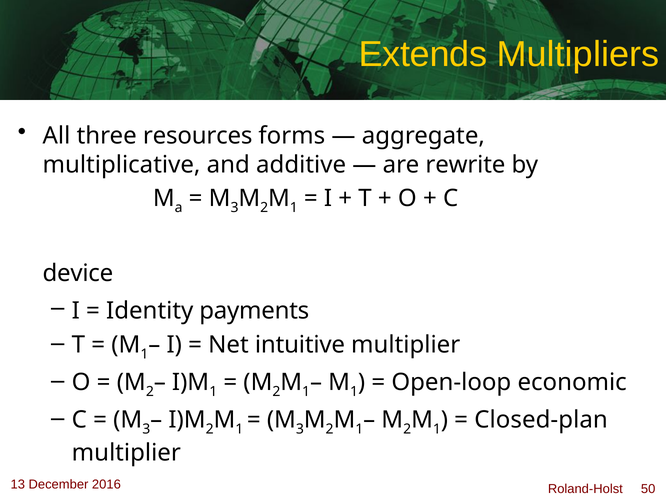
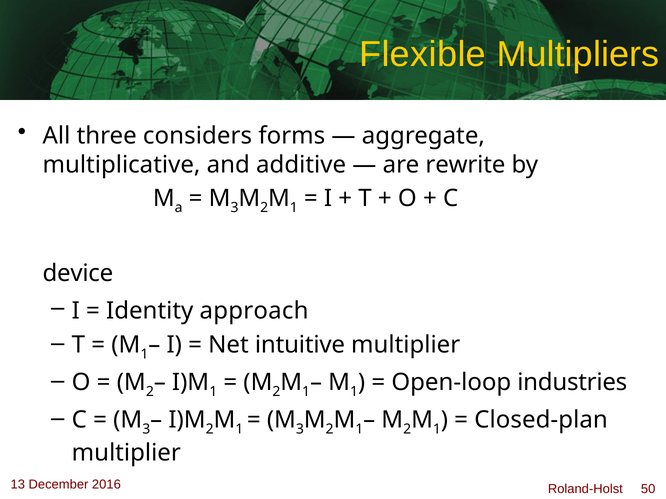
Extends: Extends -> Flexible
resources: resources -> considers
payments: payments -> approach
economic: economic -> industries
